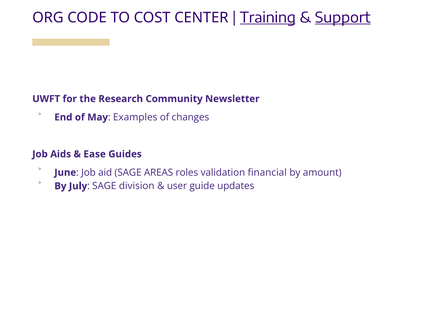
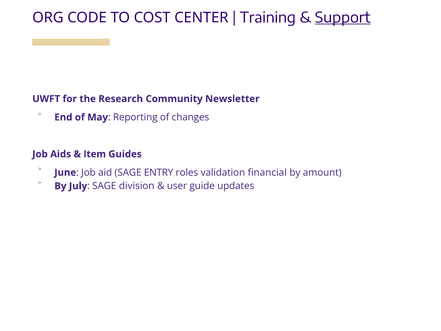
Training underline: present -> none
Examples: Examples -> Reporting
Ease: Ease -> Item
AREAS: AREAS -> ENTRY
